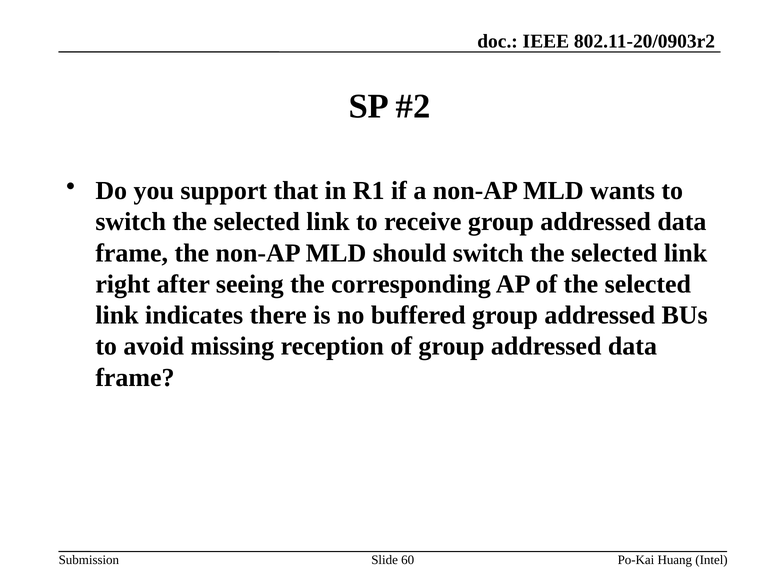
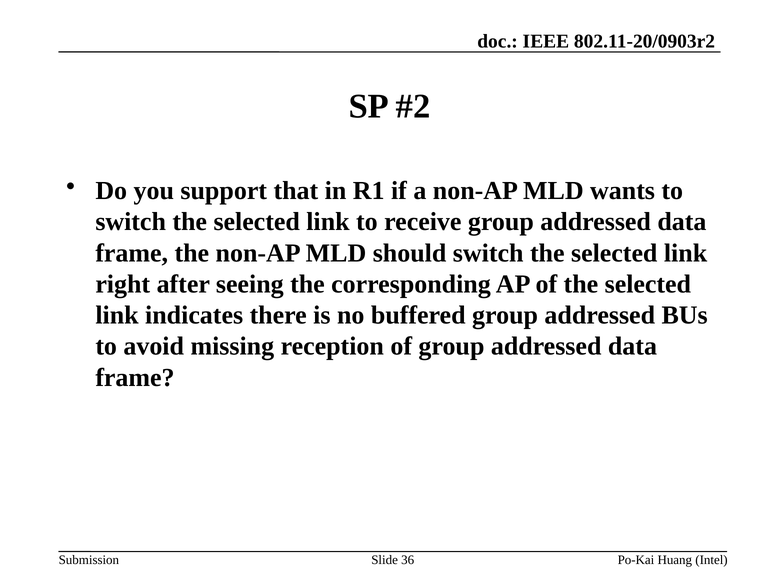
60: 60 -> 36
